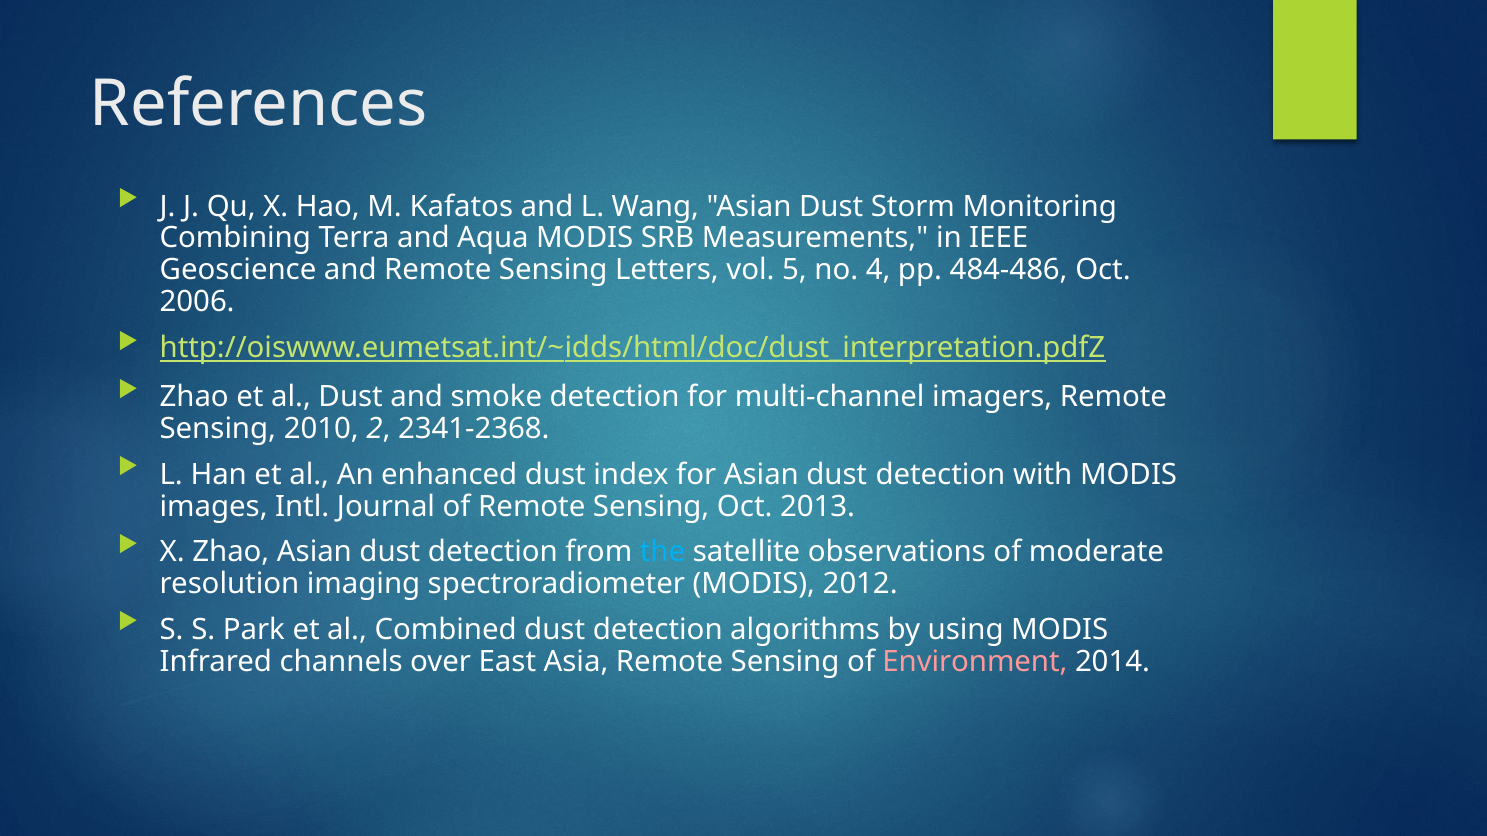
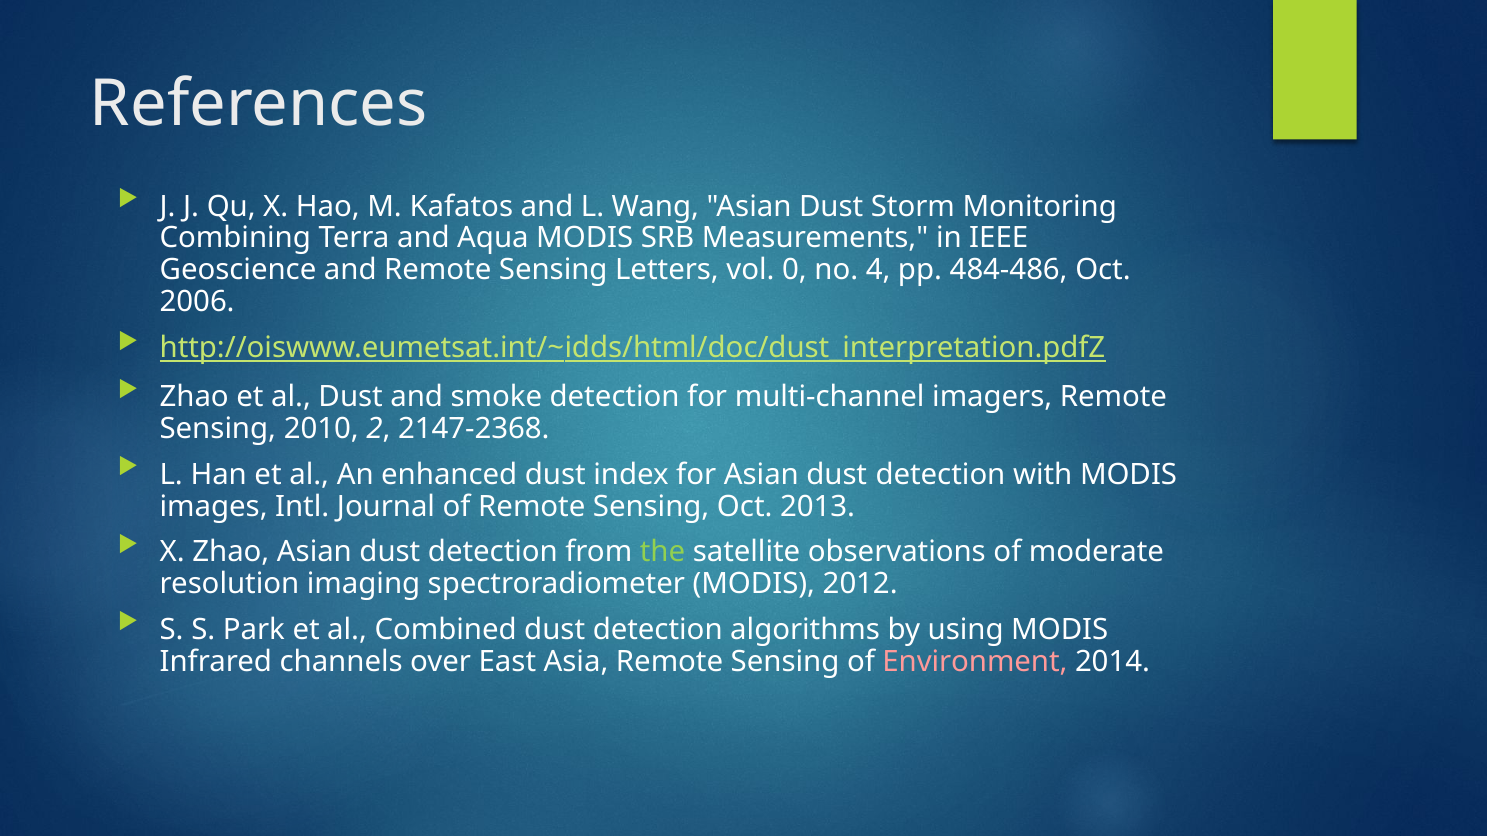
5: 5 -> 0
2341-2368: 2341-2368 -> 2147-2368
the colour: light blue -> light green
